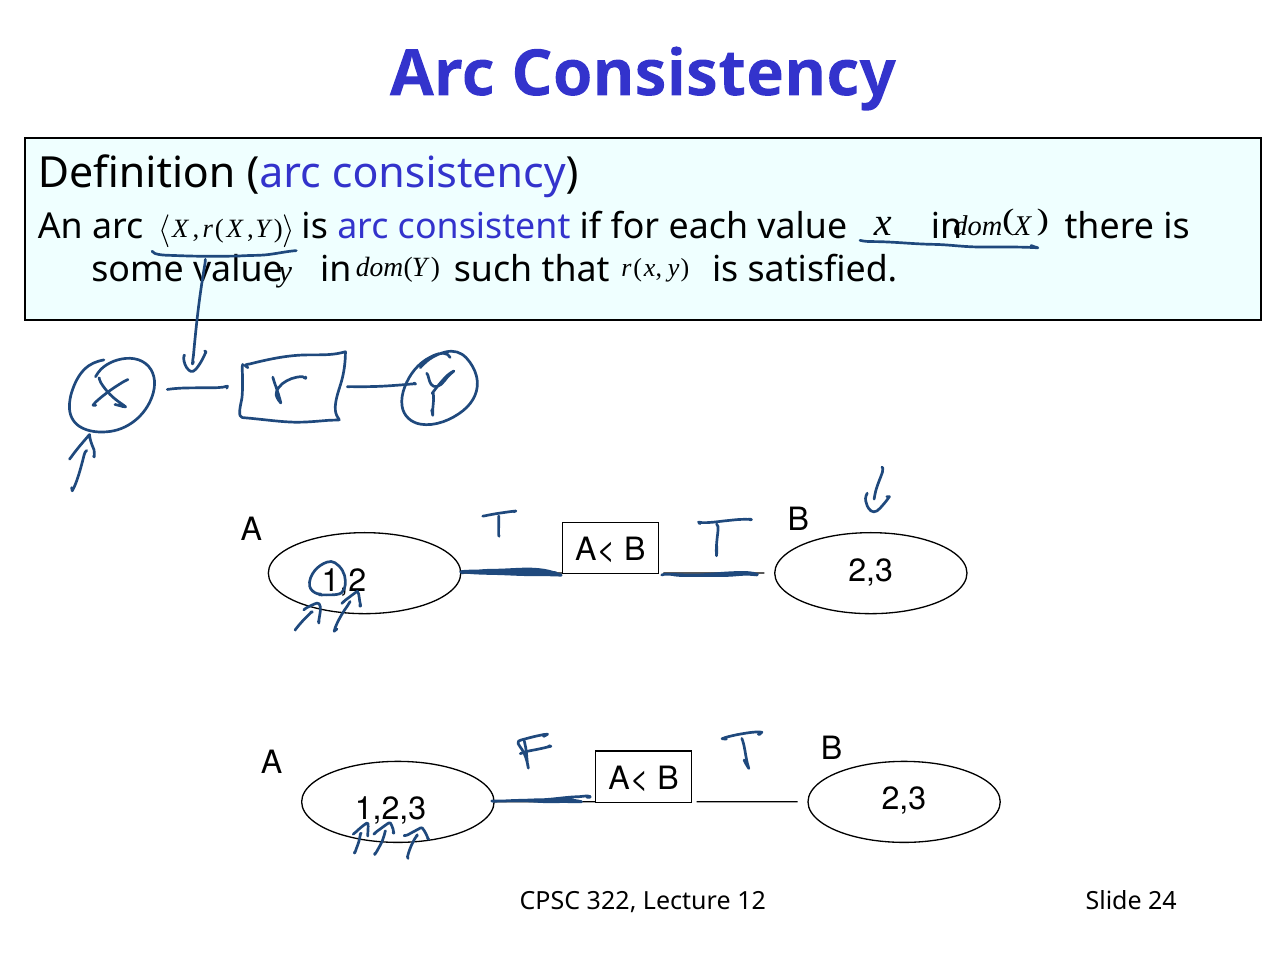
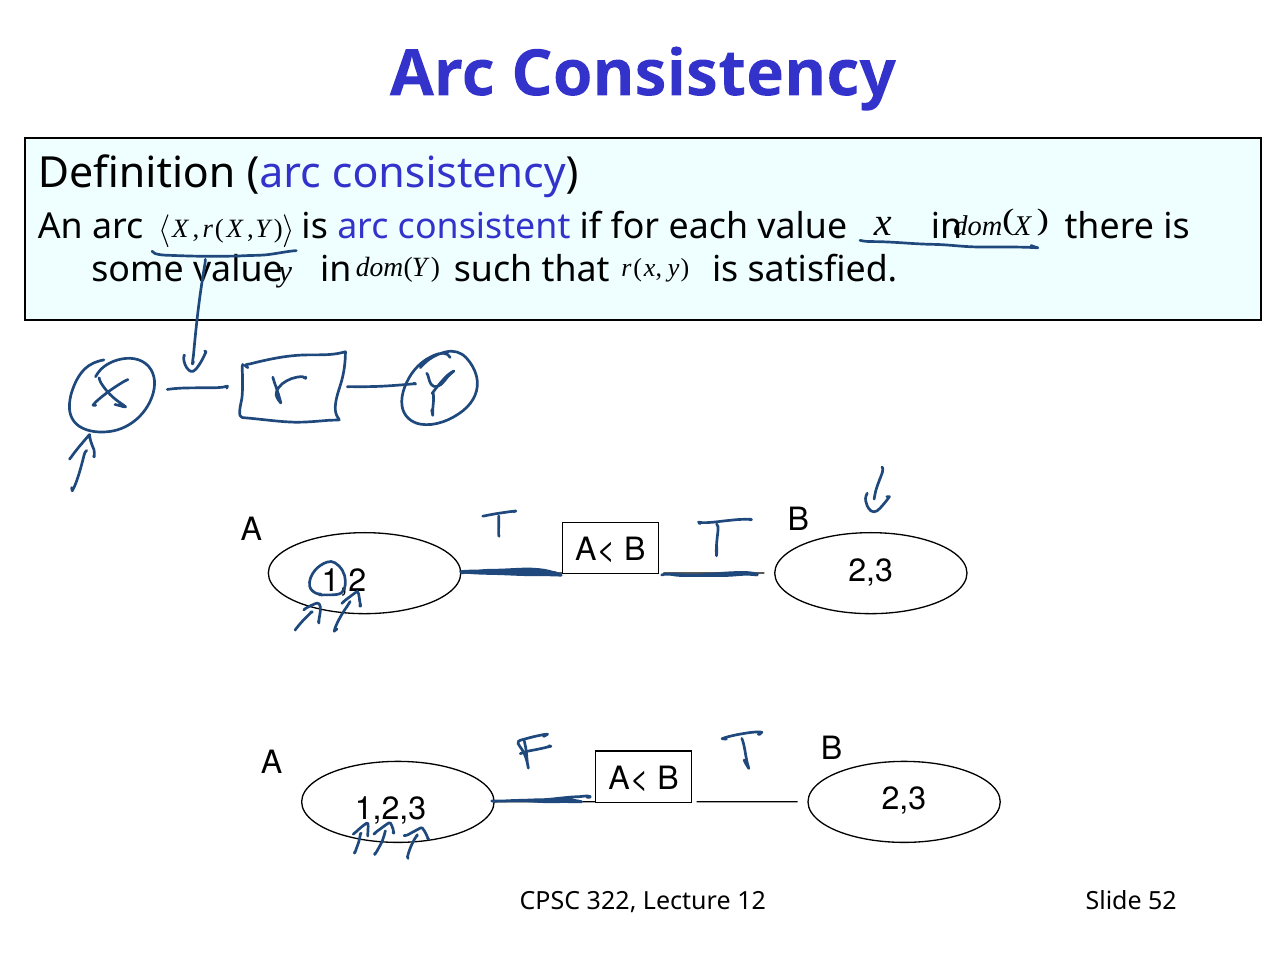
24: 24 -> 52
